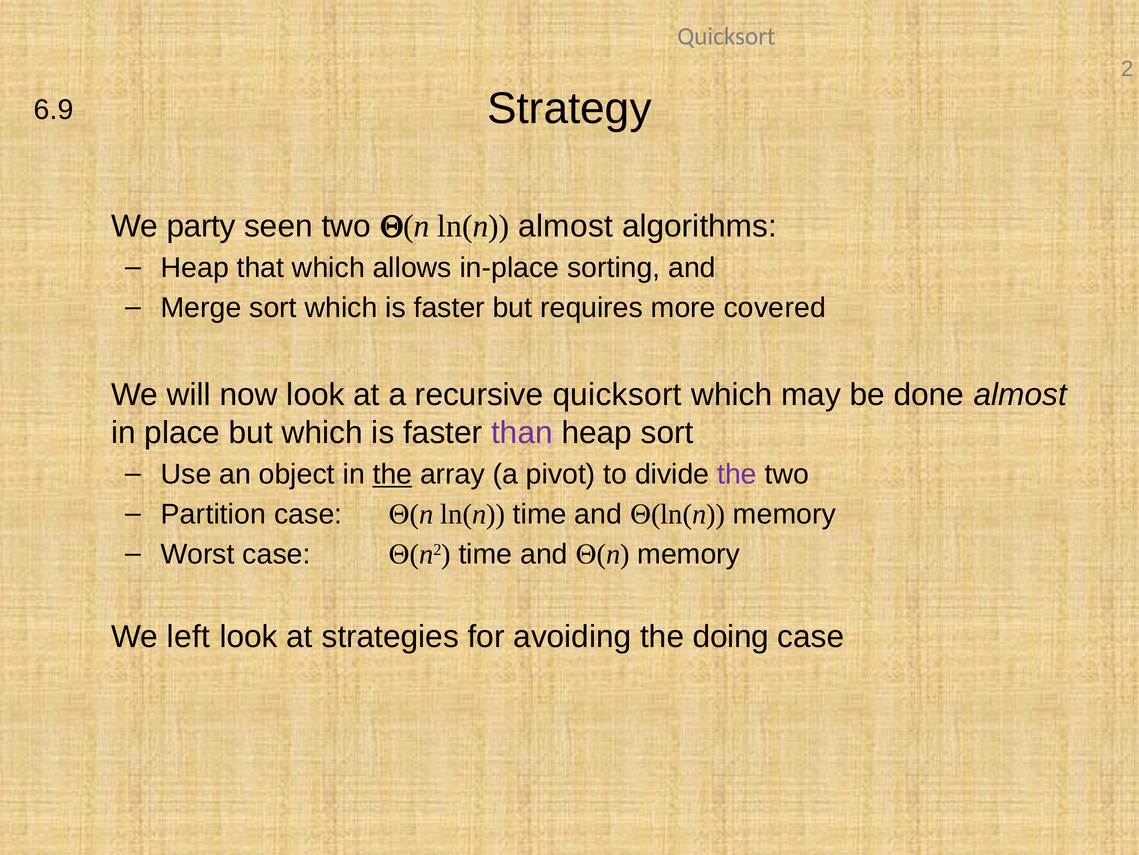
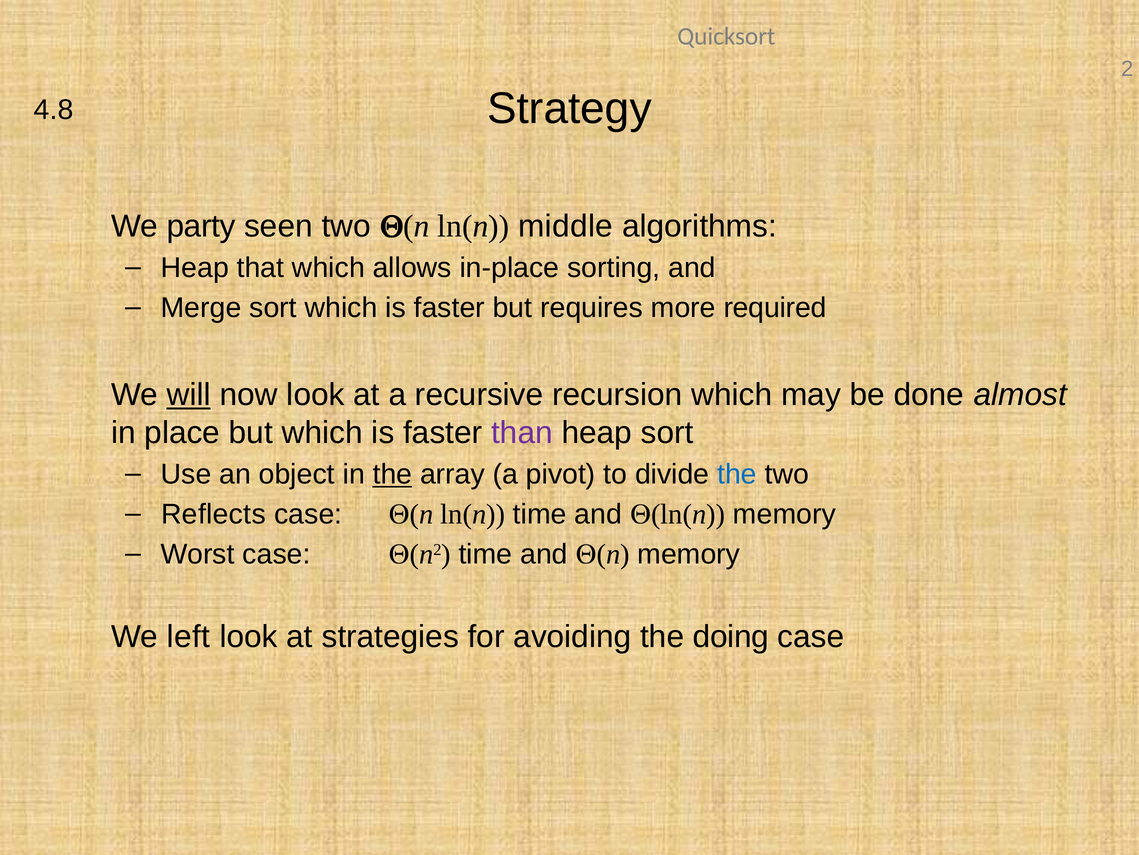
6.9: 6.9 -> 4.8
ln(n almost: almost -> middle
covered: covered -> required
will underline: none -> present
recursive quicksort: quicksort -> recursion
the at (737, 474) colour: purple -> blue
Partition: Partition -> Reflects
